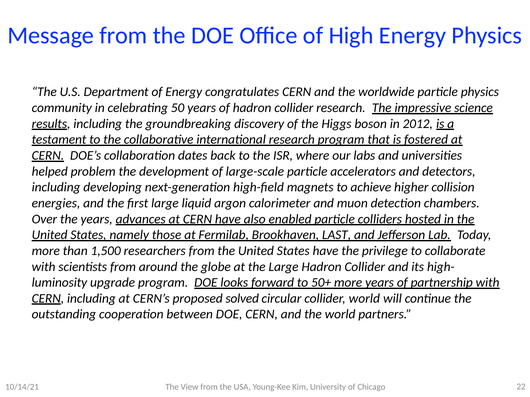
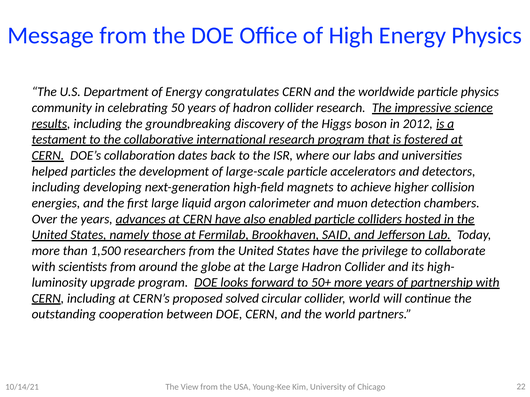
problem: problem -> particles
LAST: LAST -> SAID
